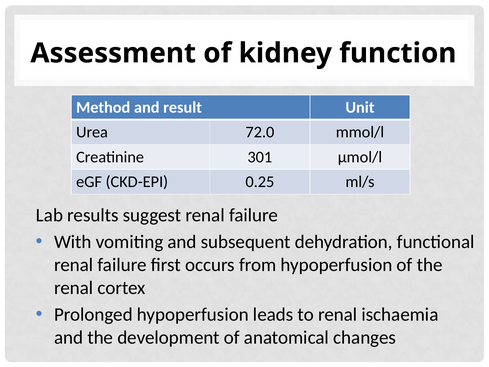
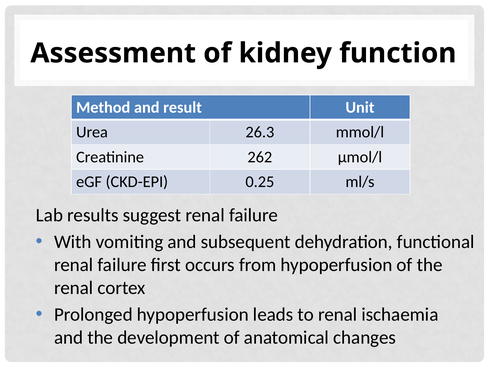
72.0: 72.0 -> 26.3
301: 301 -> 262
